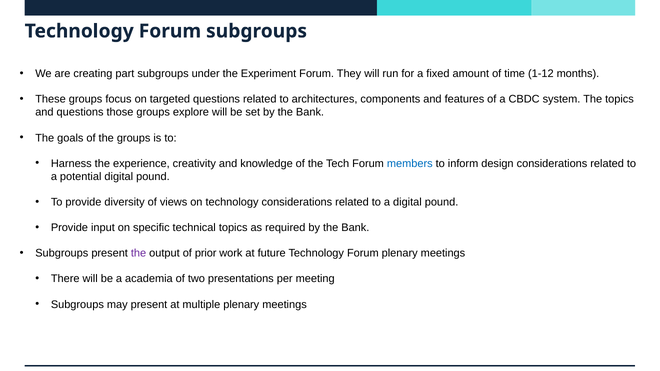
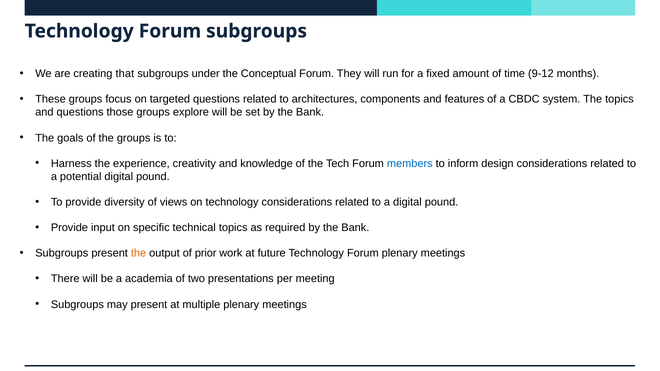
part: part -> that
Experiment: Experiment -> Conceptual
1-12: 1-12 -> 9-12
the at (139, 253) colour: purple -> orange
